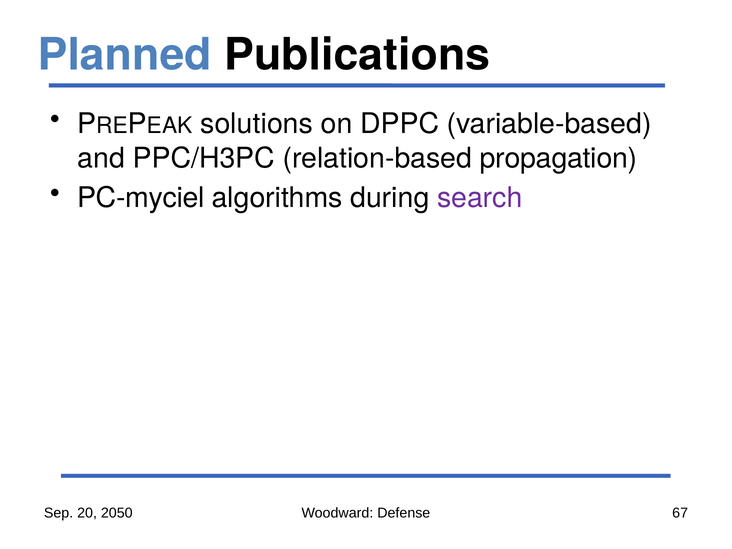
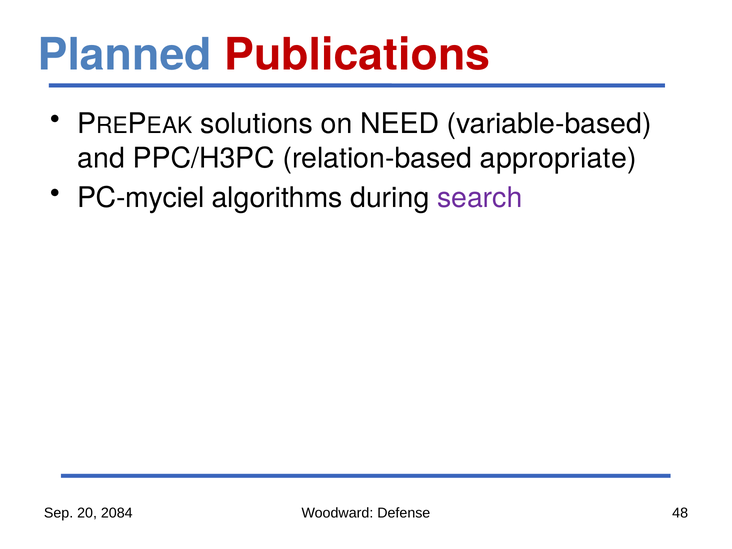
Publications colour: black -> red
DPPC: DPPC -> NEED
propagation: propagation -> appropriate
2050: 2050 -> 2084
67: 67 -> 48
